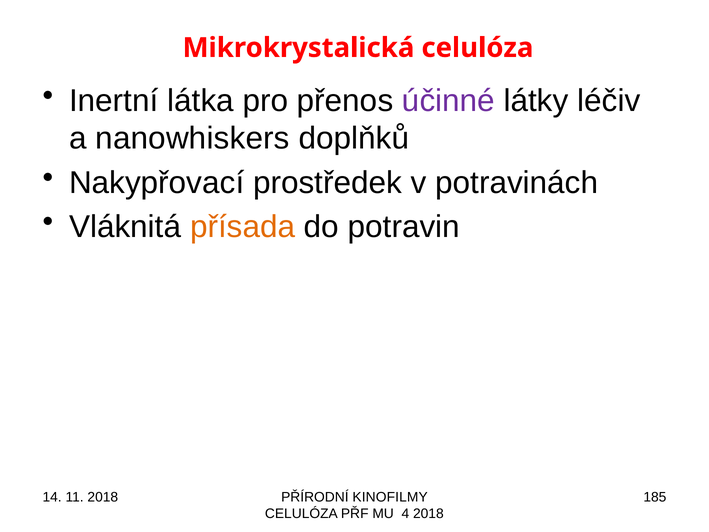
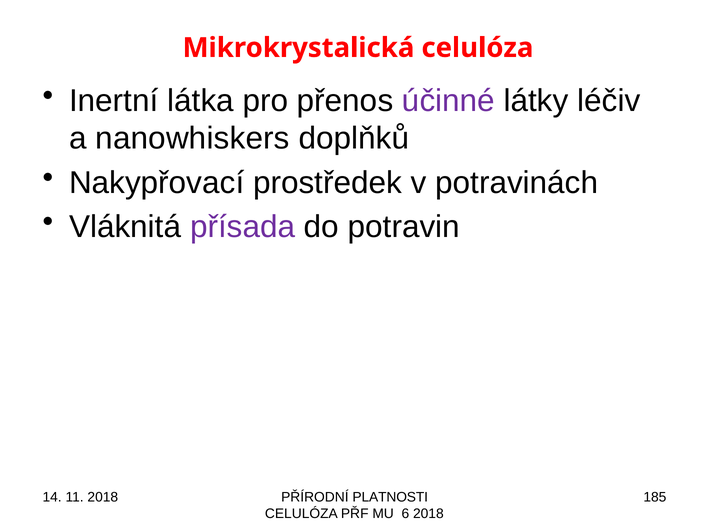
přísada colour: orange -> purple
KINOFILMY: KINOFILMY -> PLATNOSTI
4: 4 -> 6
